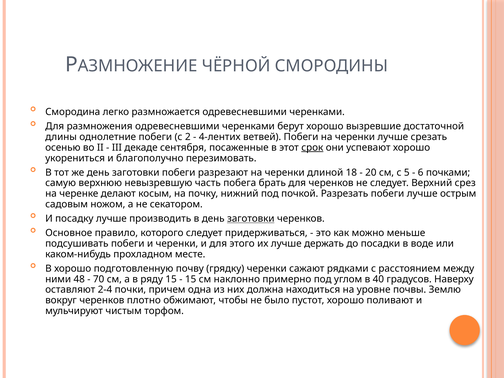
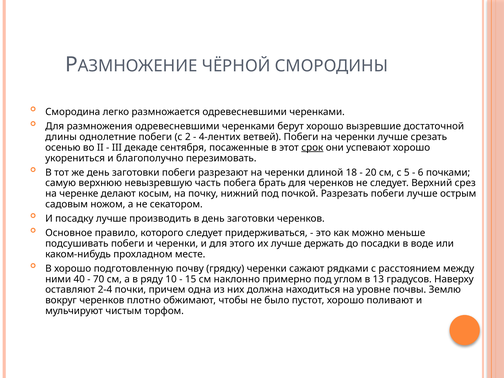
заготовки at (251, 219) underline: present -> none
48: 48 -> 40
ряду 15: 15 -> 10
40: 40 -> 13
